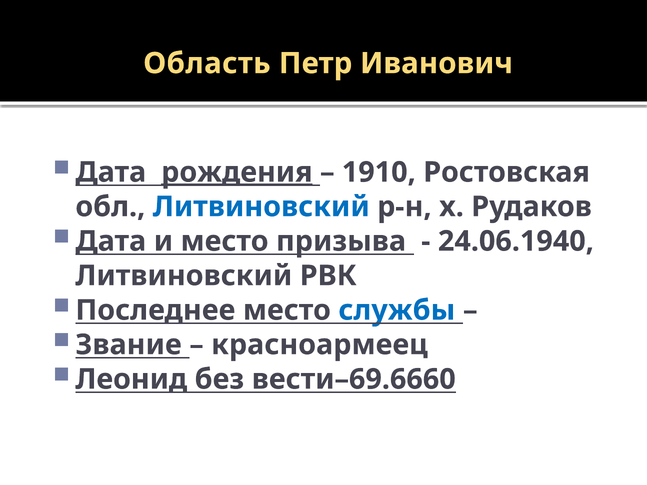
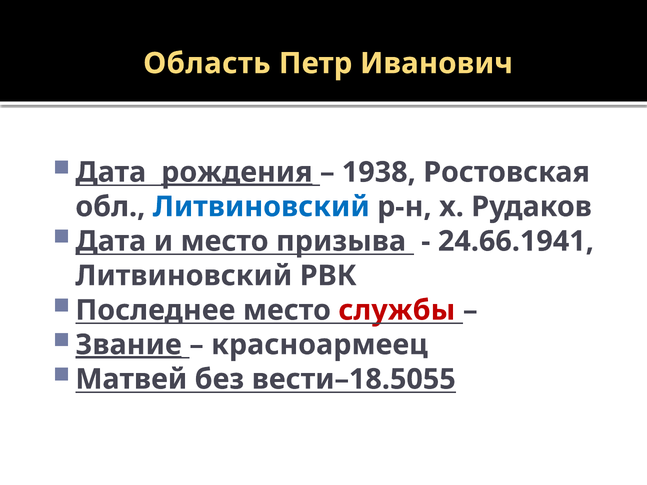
1910: 1910 -> 1938
24.06.1940: 24.06.1940 -> 24.66.1941
службы colour: blue -> red
Звание underline: none -> present
Леонид: Леонид -> Матвей
вести–69.6660: вести–69.6660 -> вести–18.5055
